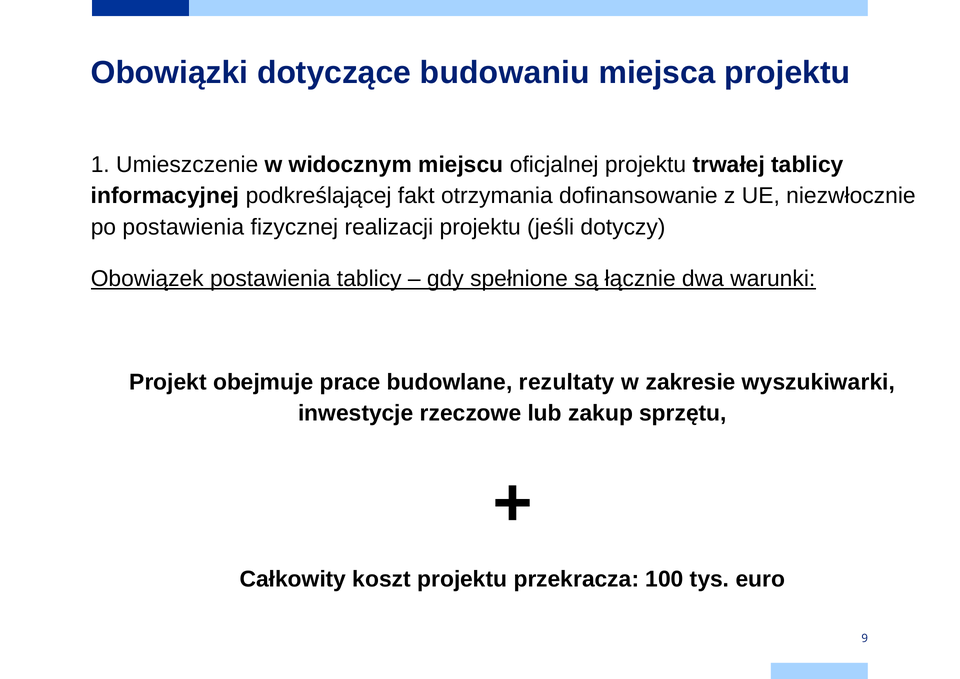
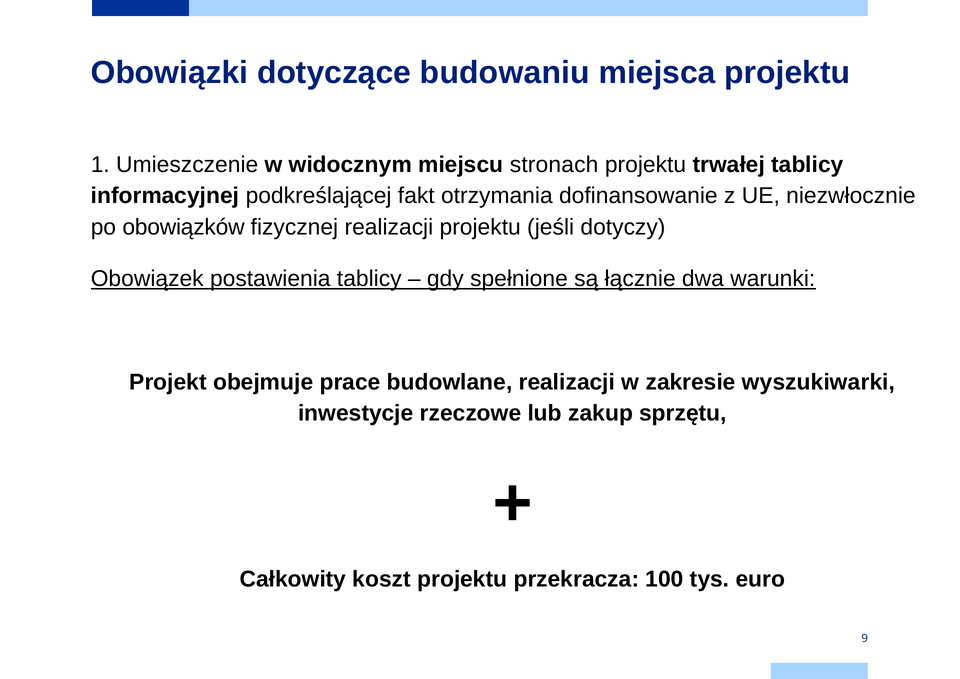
oficjalnej: oficjalnej -> stronach
po postawienia: postawienia -> obowiązków
budowlane rezultaty: rezultaty -> realizacji
